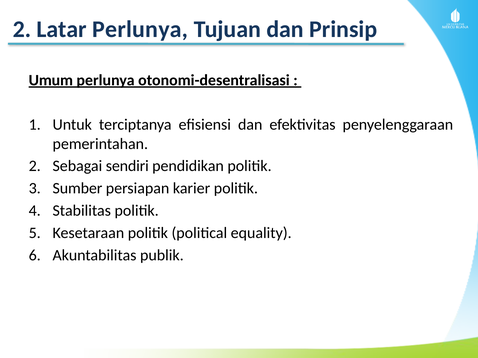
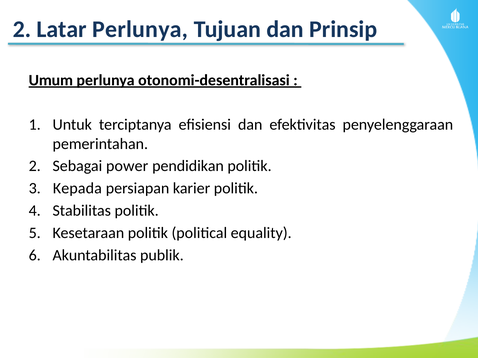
sendiri: sendiri -> power
Sumber: Sumber -> Kepada
